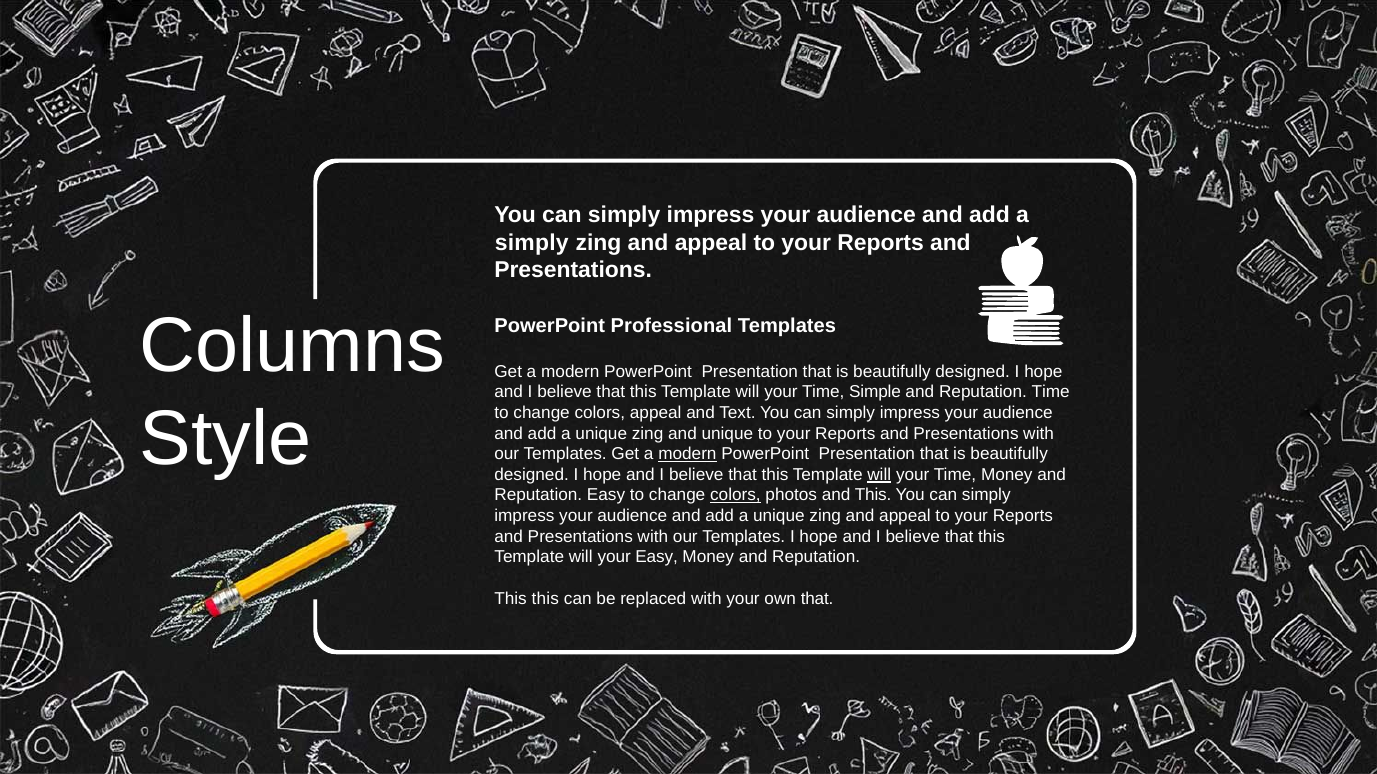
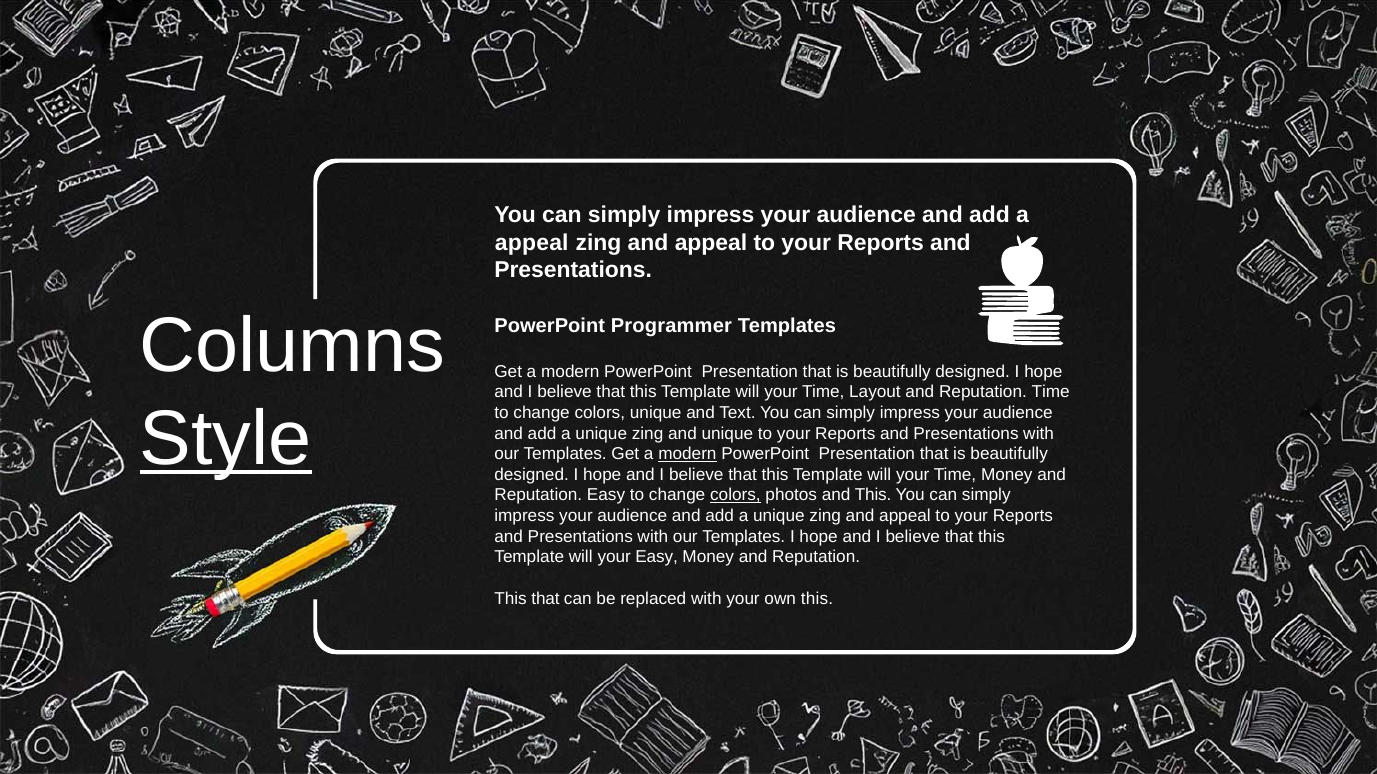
simply at (532, 243): simply -> appeal
Professional: Professional -> Programmer
Simple: Simple -> Layout
Style underline: none -> present
colors appeal: appeal -> unique
will at (879, 475) underline: present -> none
This this: this -> that
own that: that -> this
